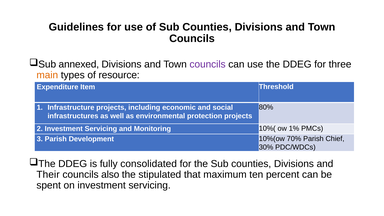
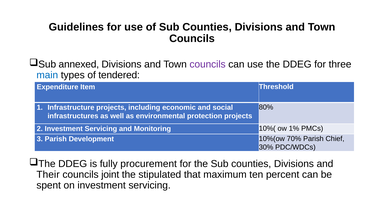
main colour: orange -> blue
resource: resource -> tendered
consolidated: consolidated -> procurement
also: also -> joint
